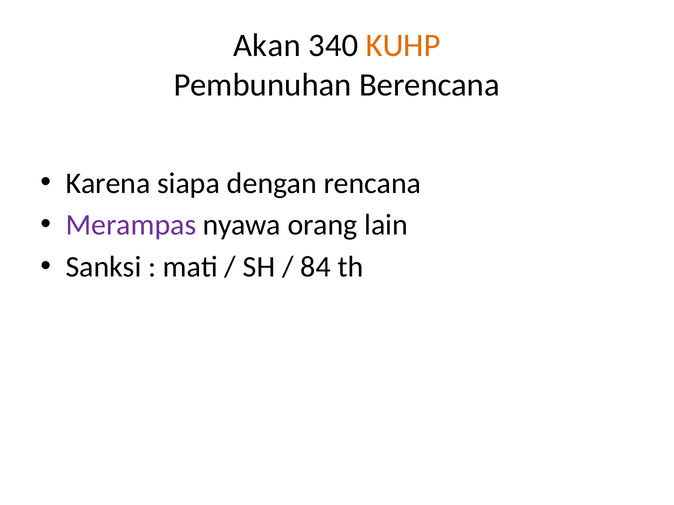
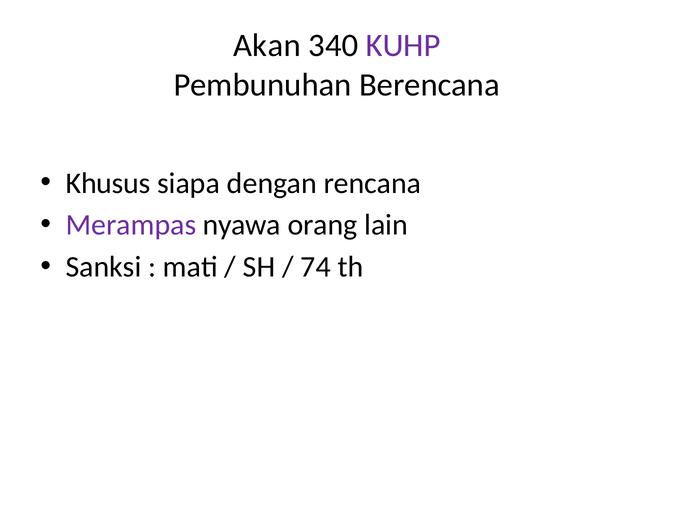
KUHP colour: orange -> purple
Karena: Karena -> Khusus
84: 84 -> 74
